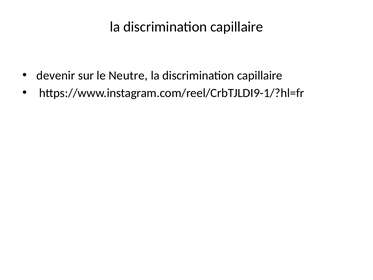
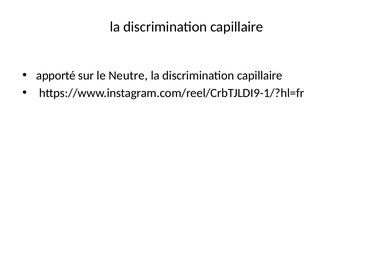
devenir: devenir -> apporté
